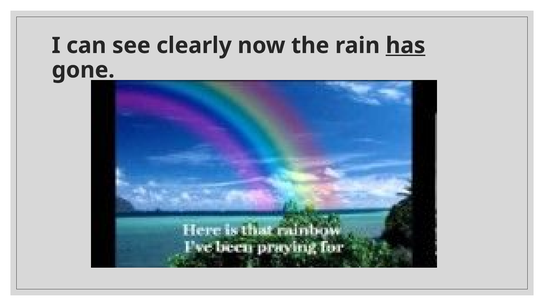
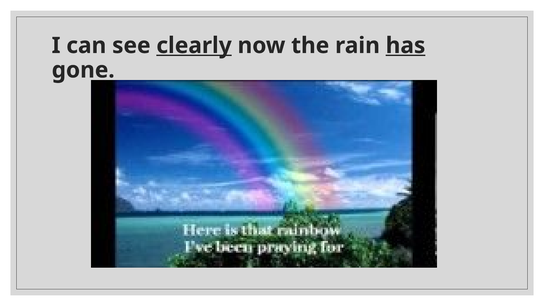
clearly underline: none -> present
